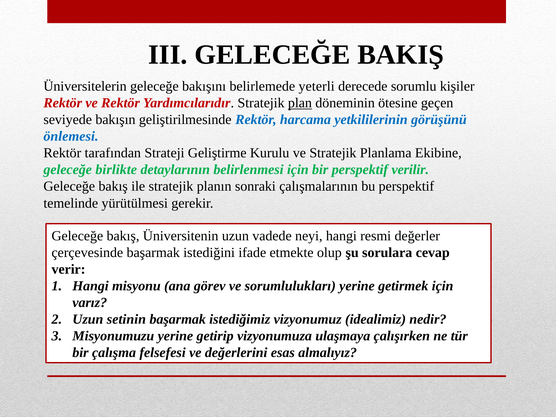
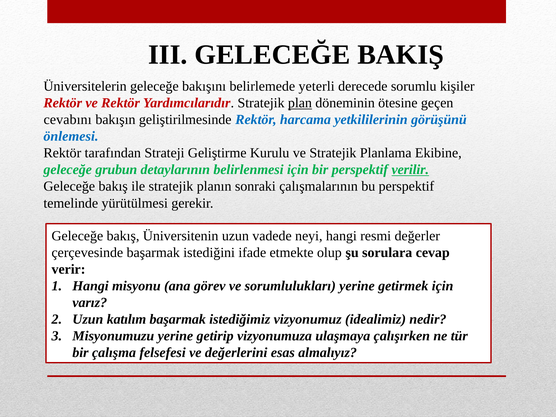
seviyede: seviyede -> cevabını
birlikte: birlikte -> grubun
verilir underline: none -> present
setinin: setinin -> katılım
